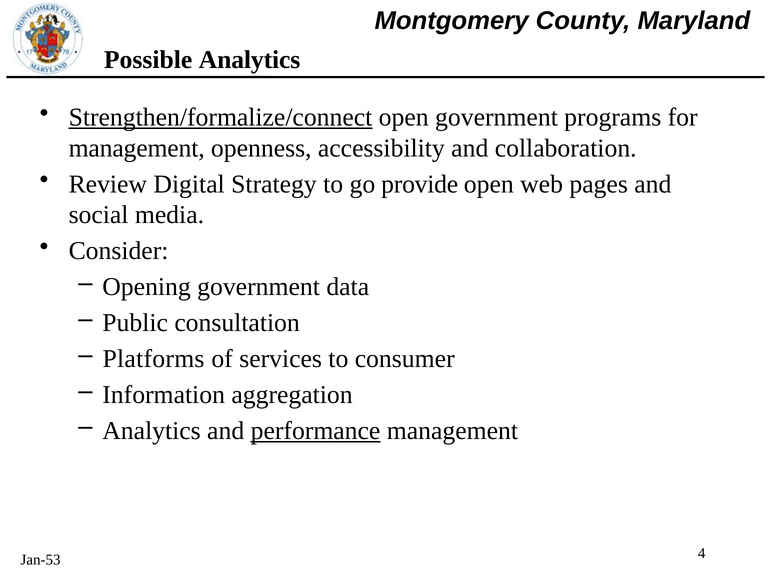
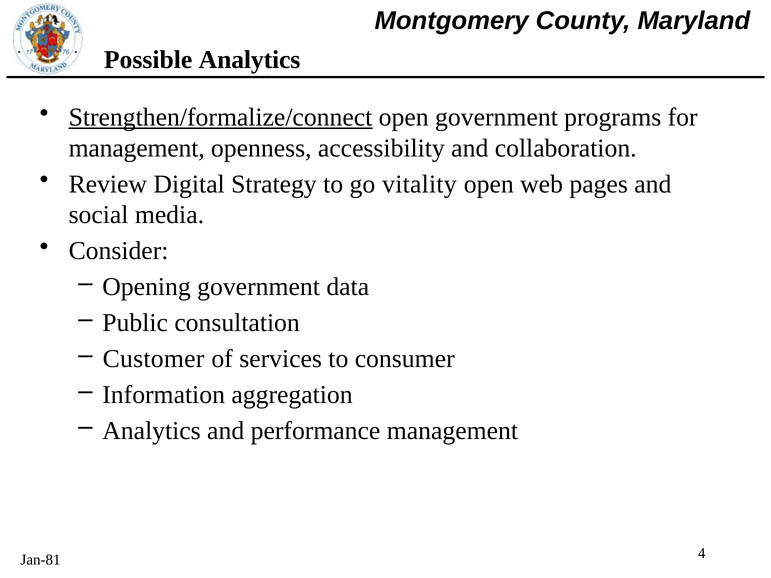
provide: provide -> vitality
Platforms: Platforms -> Customer
performance underline: present -> none
Jan-53: Jan-53 -> Jan-81
